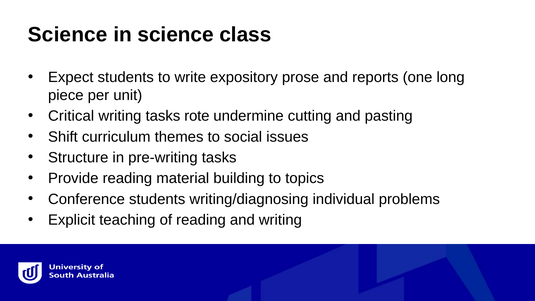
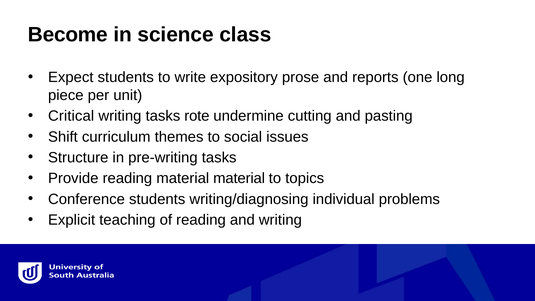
Science at (68, 35): Science -> Become
material building: building -> material
